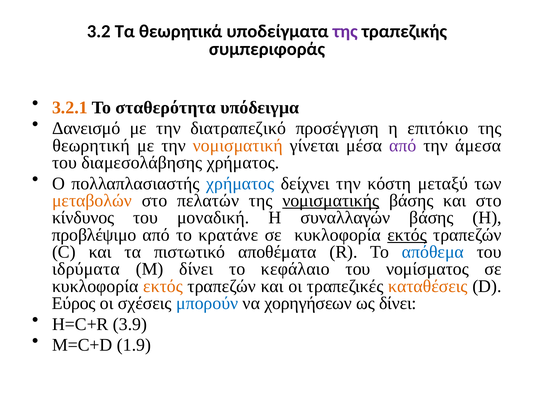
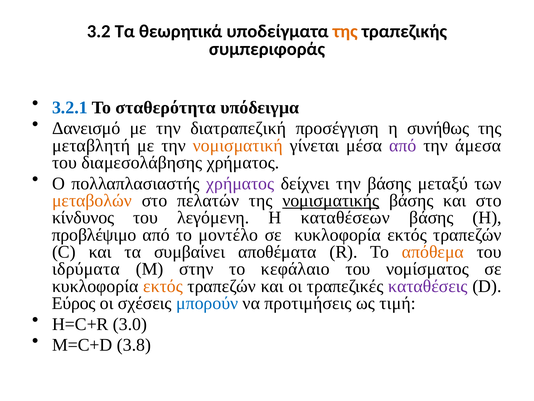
της at (345, 31) colour: purple -> orange
3.2.1 colour: orange -> blue
διατραπεζικό: διατραπεζικό -> διατραπεζική
επιτόκιο: επιτόκιο -> συνήθως
θεωρητική: θεωρητική -> μεταβλητή
χρήματος at (240, 183) colour: blue -> purple
την κόστη: κόστη -> βάσης
μοναδική: μοναδική -> λεγόμενη
συναλλαγών: συναλλαγών -> καταθέσεων
κρατάνε: κρατάνε -> μοντέλο
εκτός at (407, 235) underline: present -> none
πιστωτικό: πιστωτικό -> συμβαίνει
απόθεμα colour: blue -> orange
M δίνει: δίνει -> στην
καταθέσεις colour: orange -> purple
χορηγήσεων: χορηγήσεων -> προτιμήσεις
ως δίνει: δίνει -> τιμή
3.9: 3.9 -> 3.0
1.9: 1.9 -> 3.8
